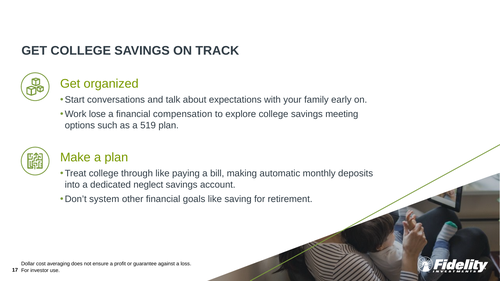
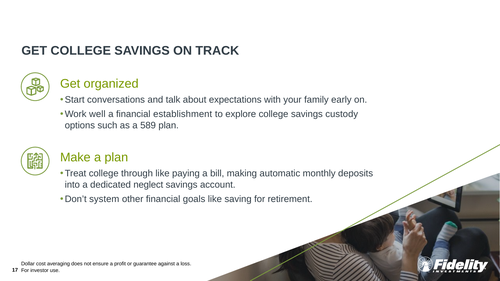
lose: lose -> well
compensation: compensation -> establishment
meeting: meeting -> custody
519: 519 -> 589
